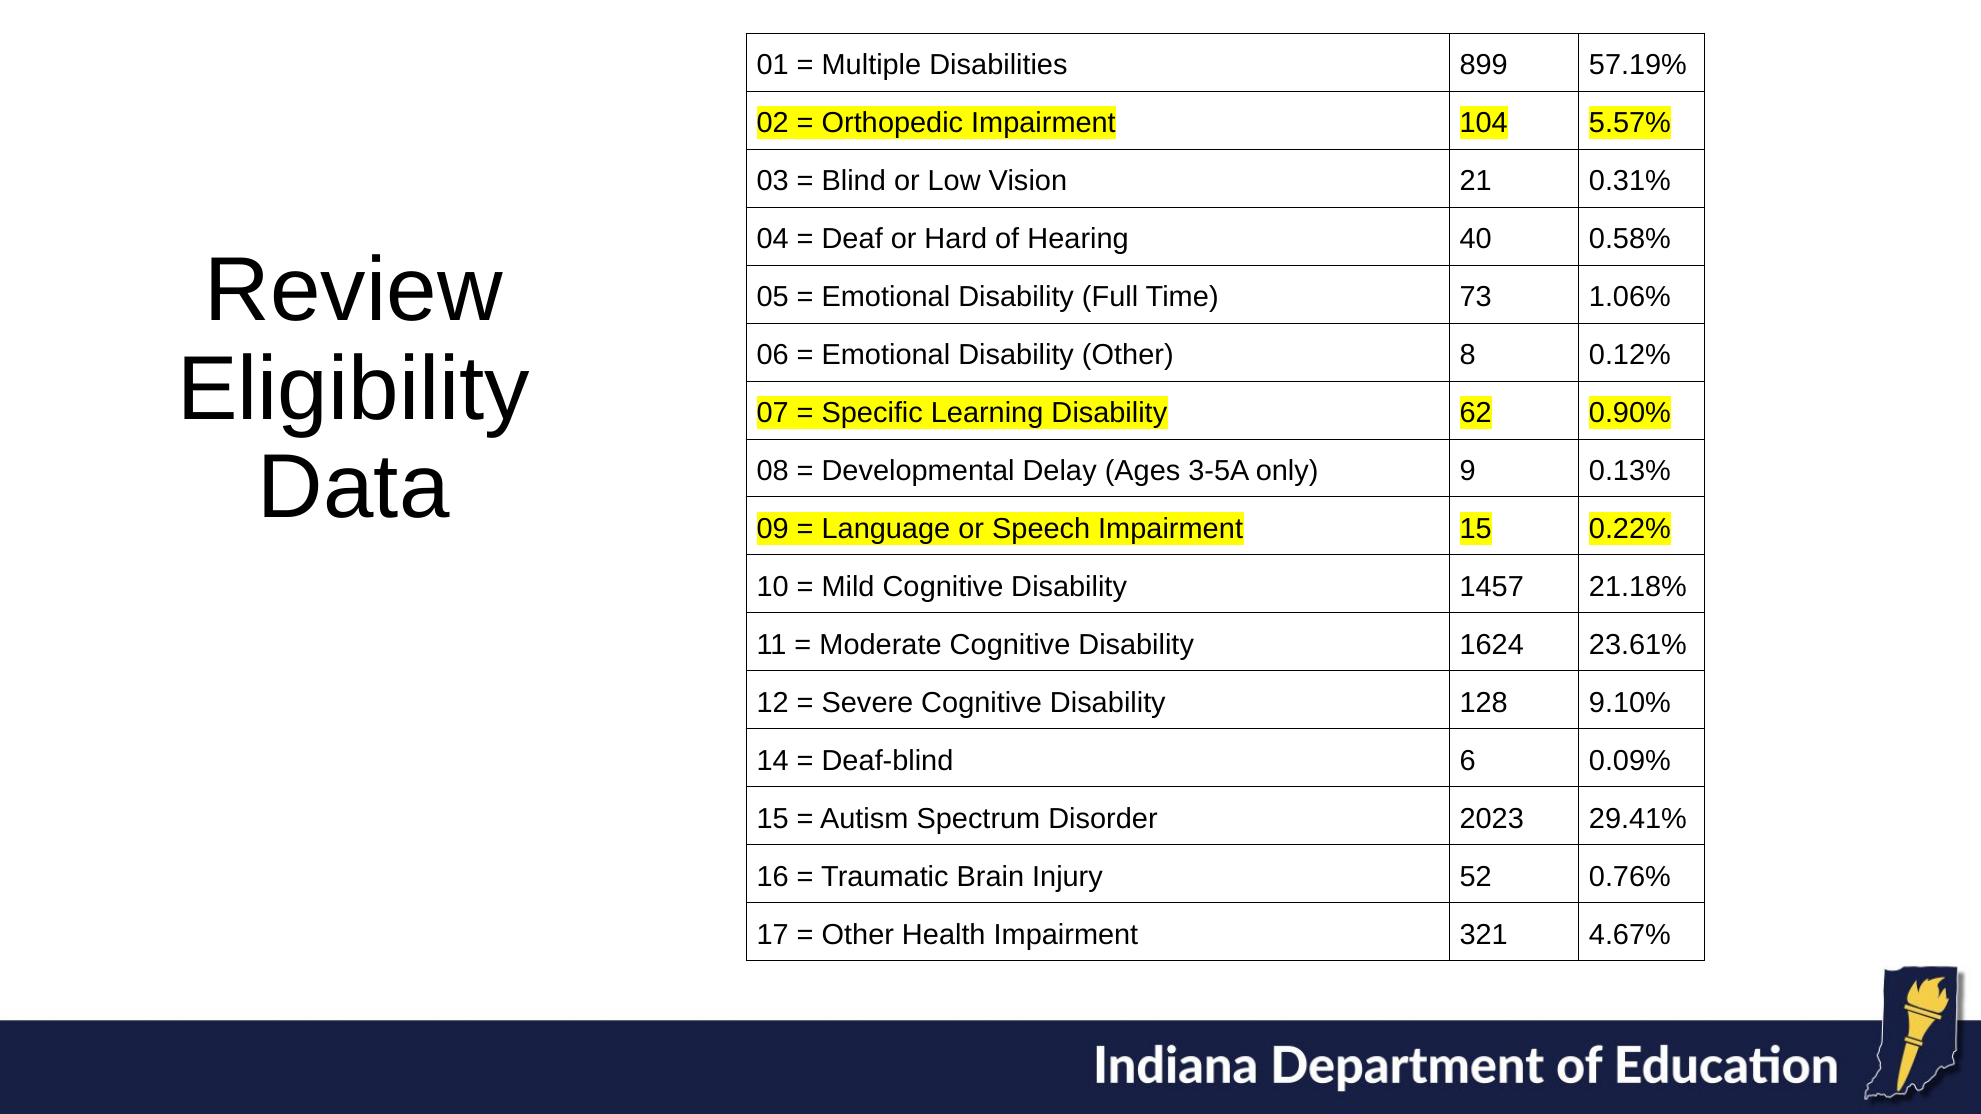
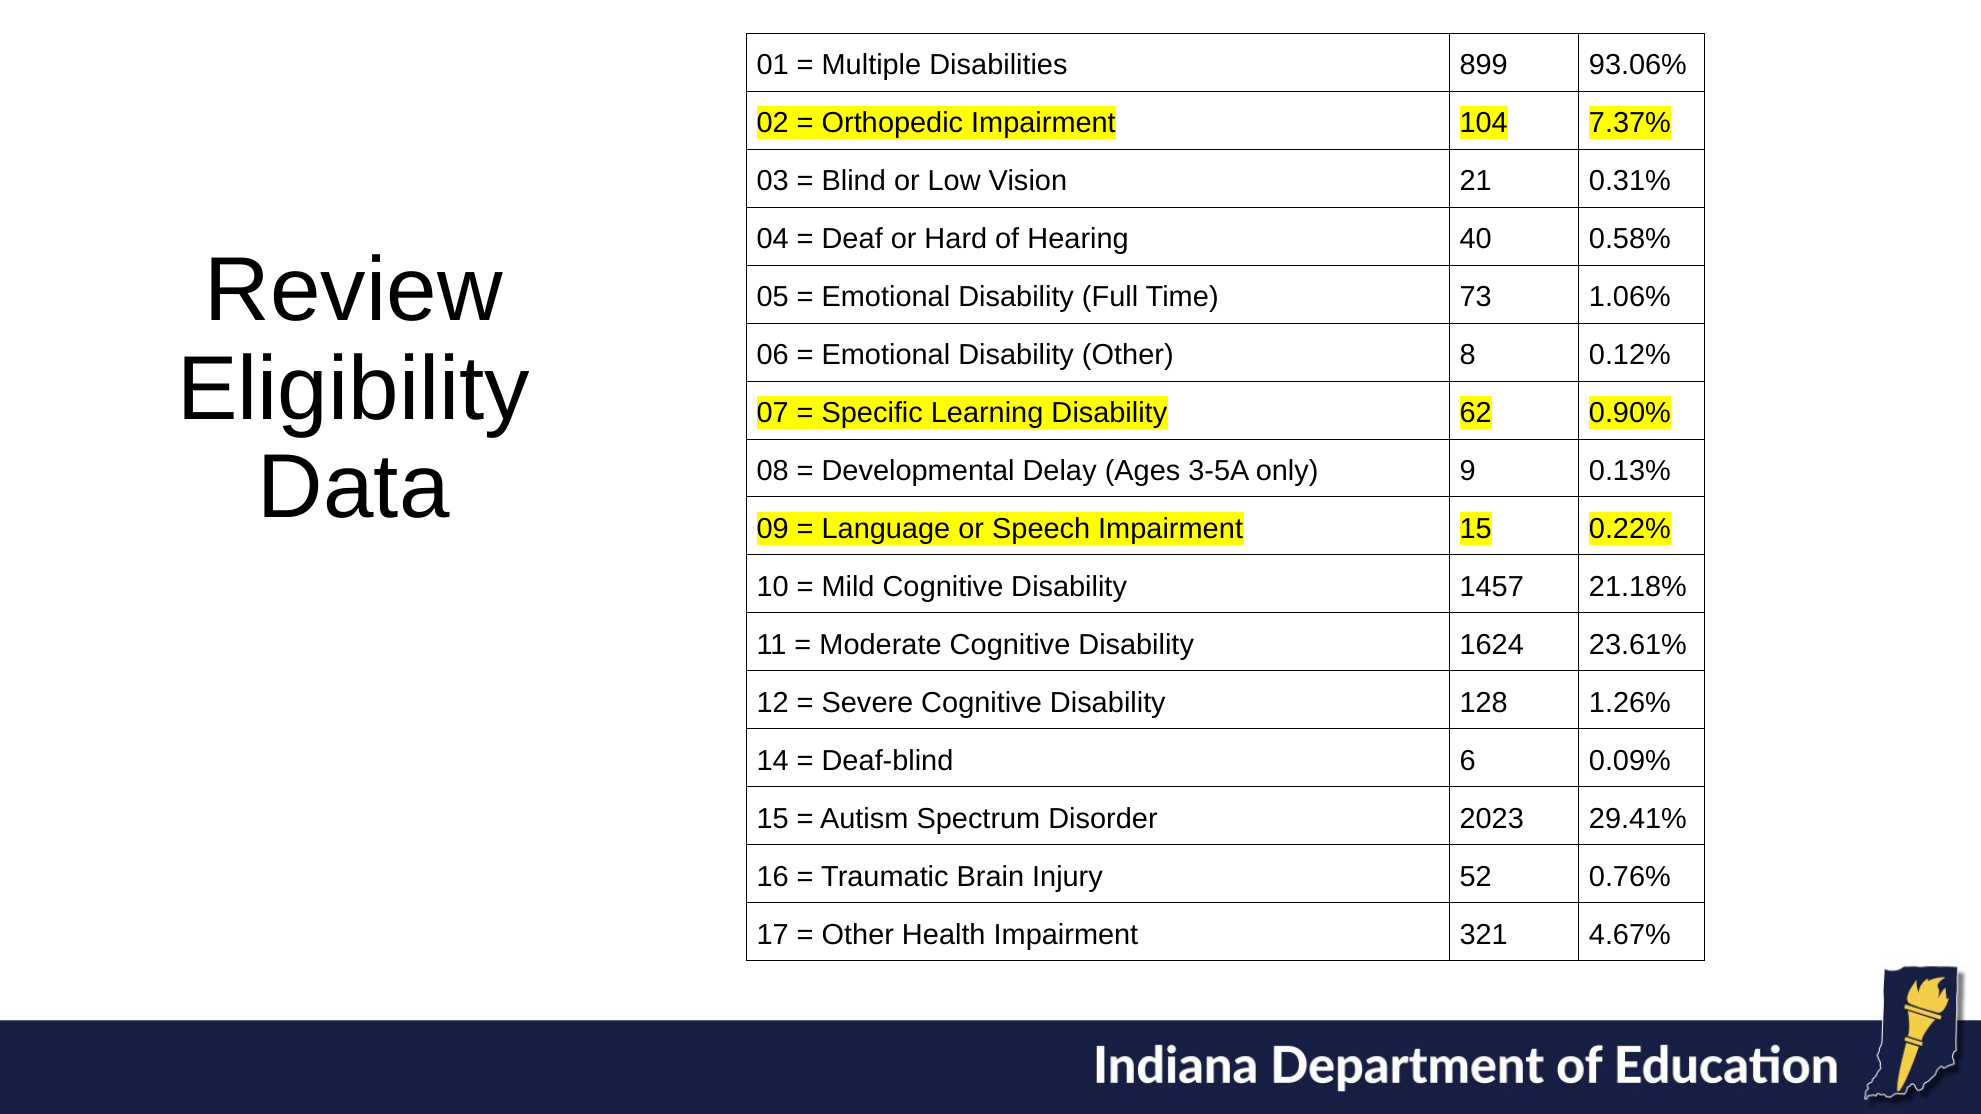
57.19%: 57.19% -> 93.06%
5.57%: 5.57% -> 7.37%
9.10%: 9.10% -> 1.26%
